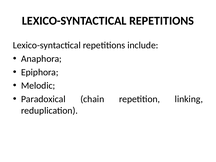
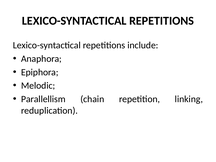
Paradoxical: Paradoxical -> Parallellism
